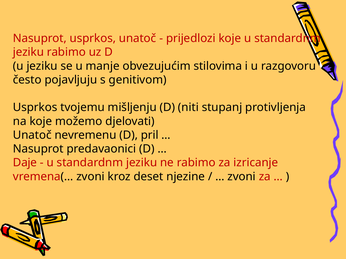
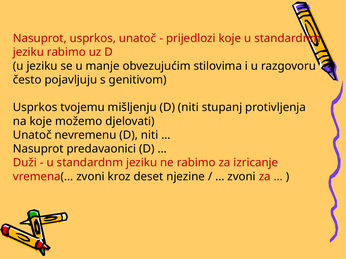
nevremenu D pril: pril -> niti
Daje: Daje -> Duži
